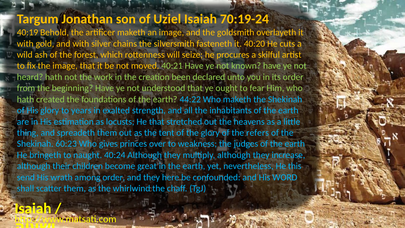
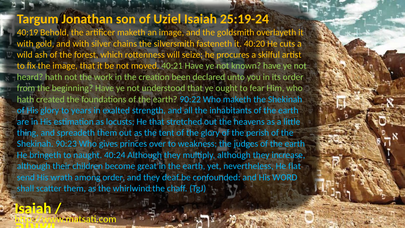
70:19-24: 70:19-24 -> 25:19-24
44:22: 44:22 -> 90:22
refers: refers -> perish
60:23: 60:23 -> 90:23
this: this -> flat
here: here -> deaf
